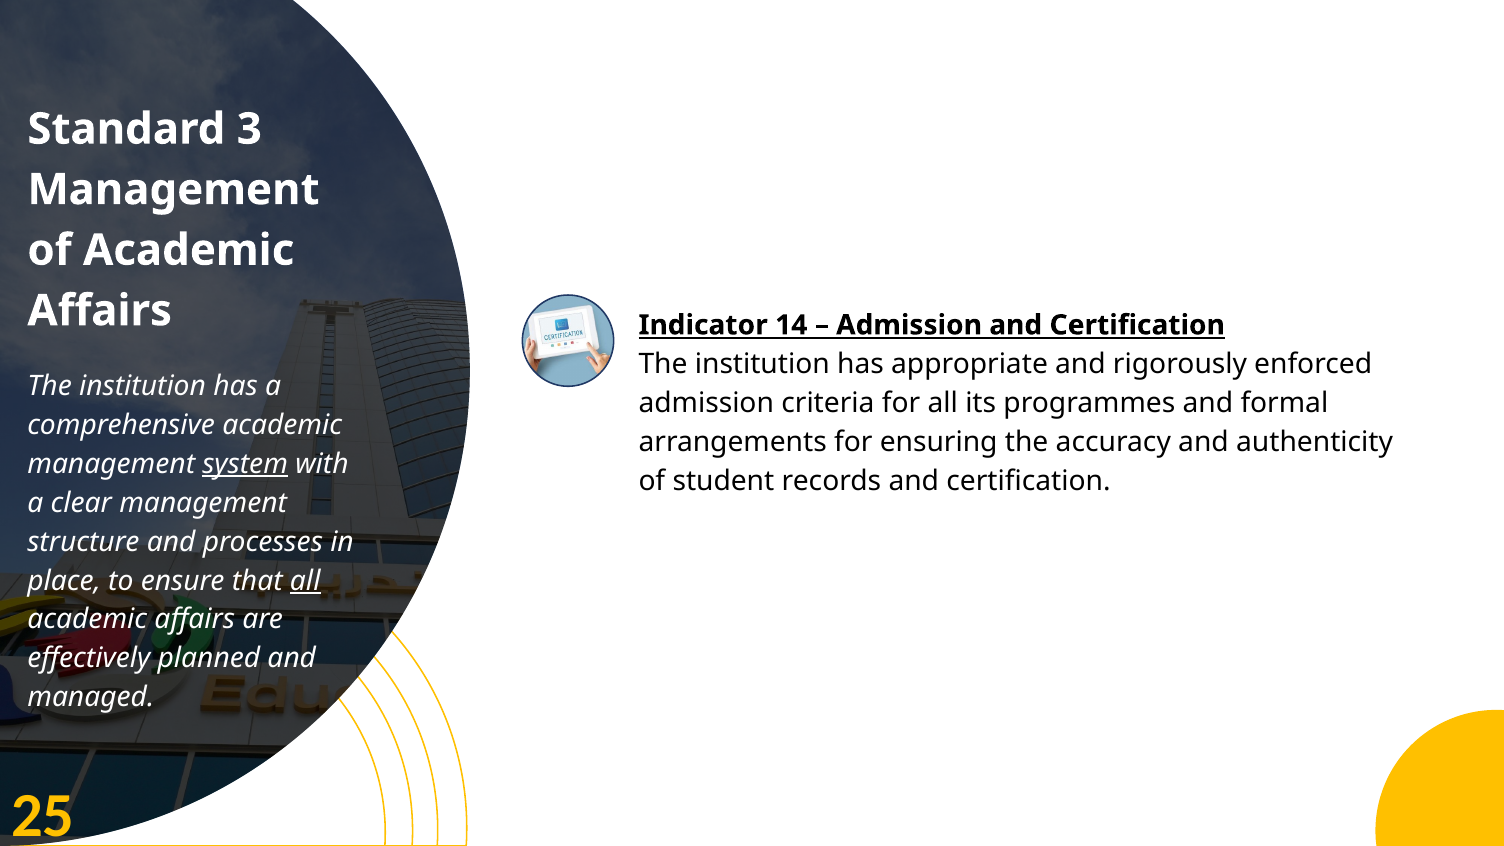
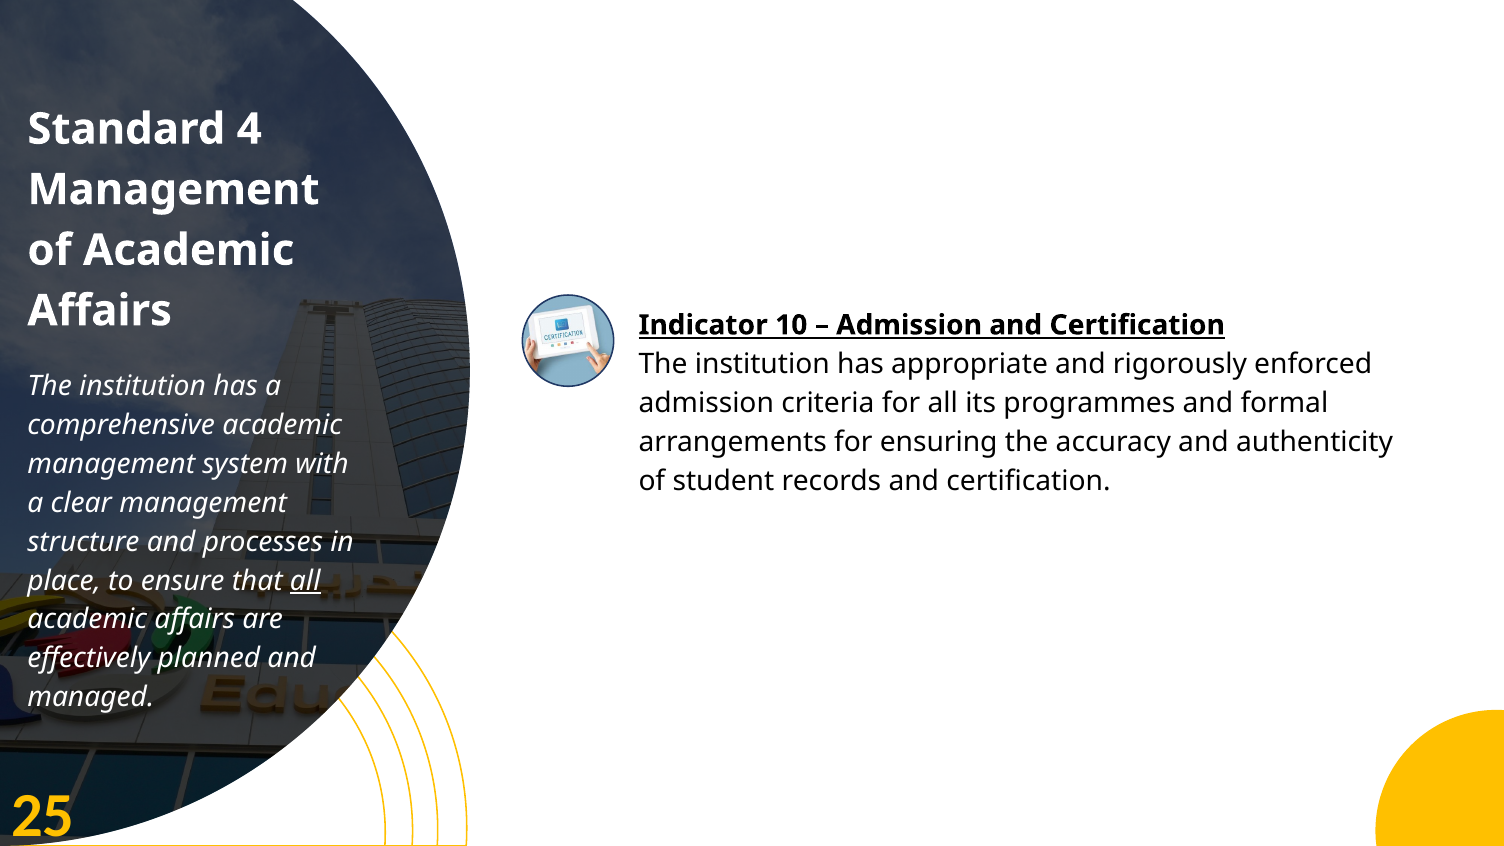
3: 3 -> 4
14: 14 -> 10
system underline: present -> none
